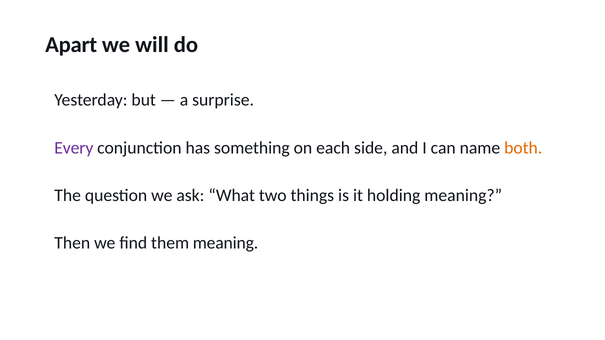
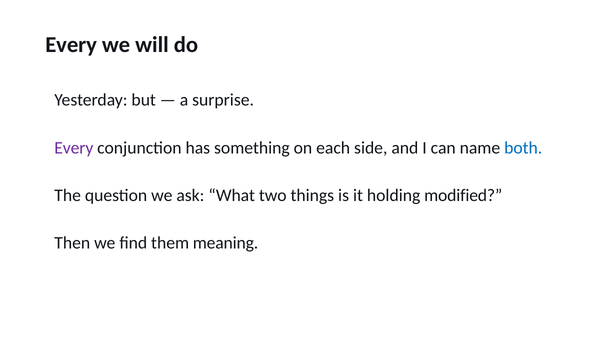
Apart at (71, 45): Apart -> Every
both colour: orange -> blue
holding meaning: meaning -> modified
